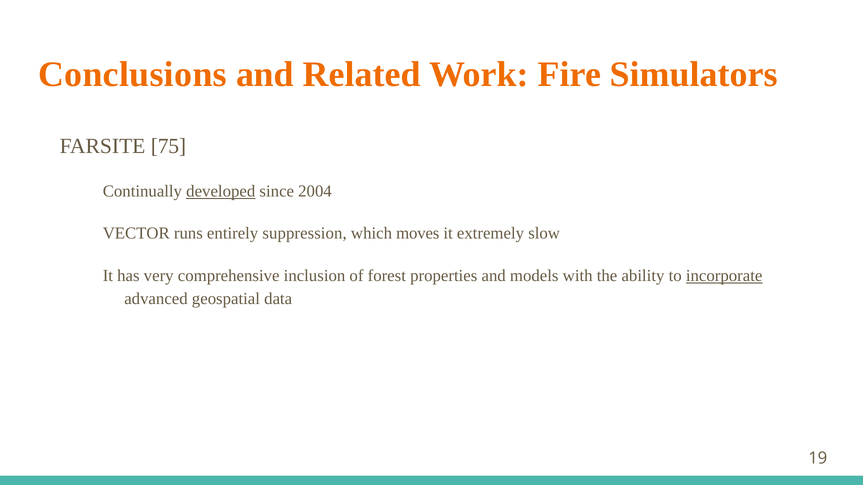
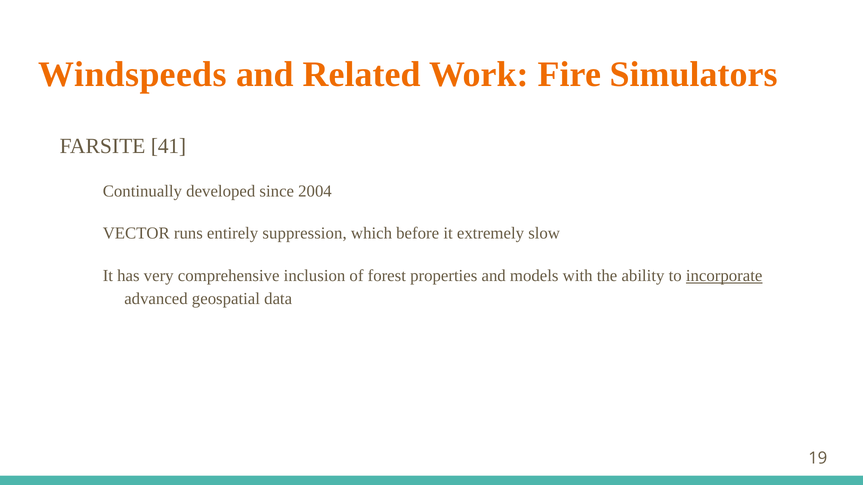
Conclusions: Conclusions -> Windspeeds
75: 75 -> 41
developed underline: present -> none
moves: moves -> before
